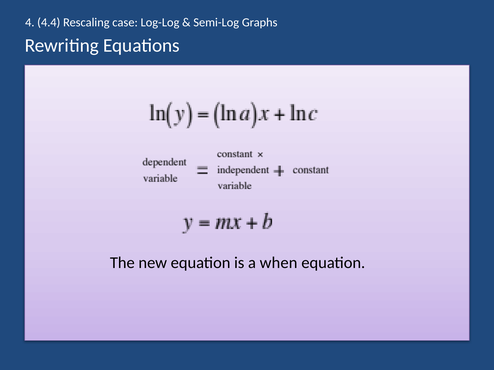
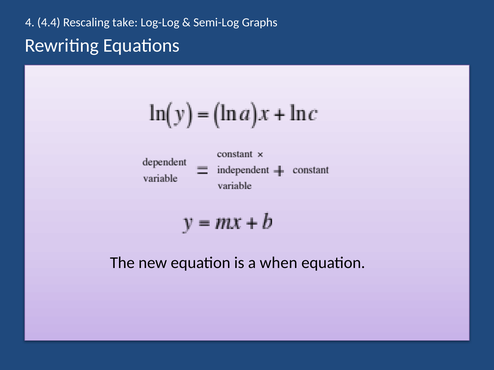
case: case -> take
